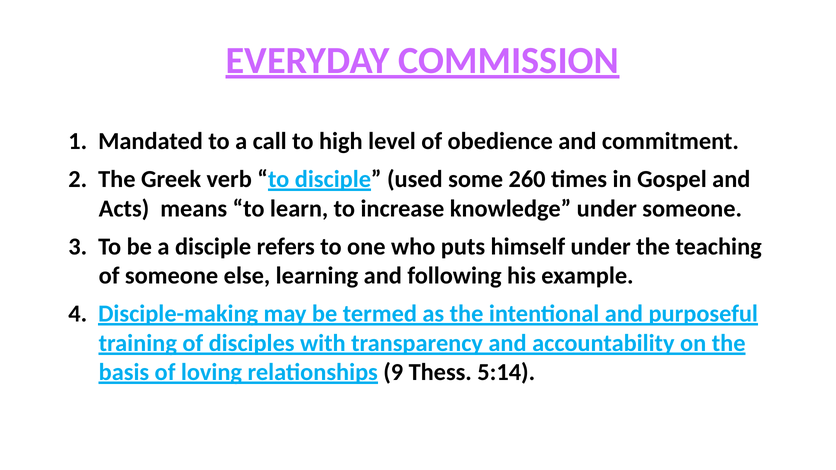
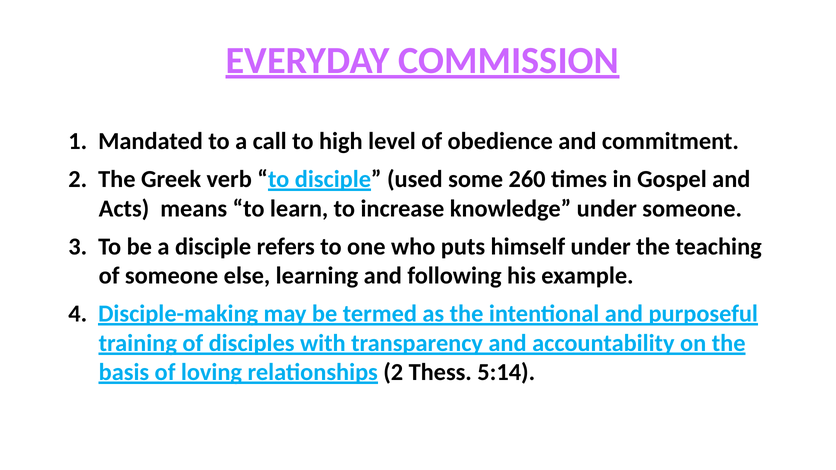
relationships 9: 9 -> 2
